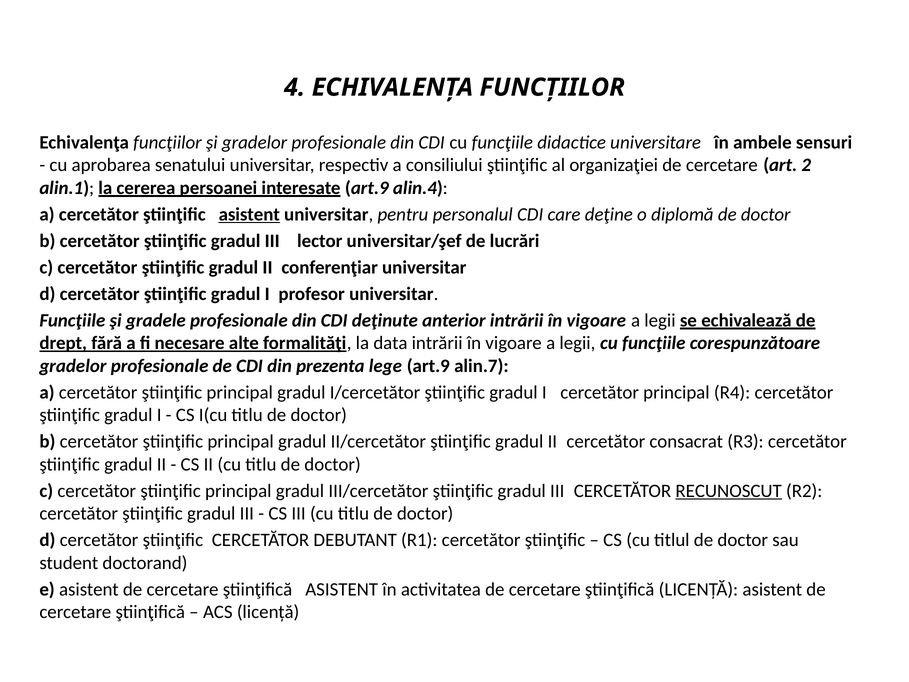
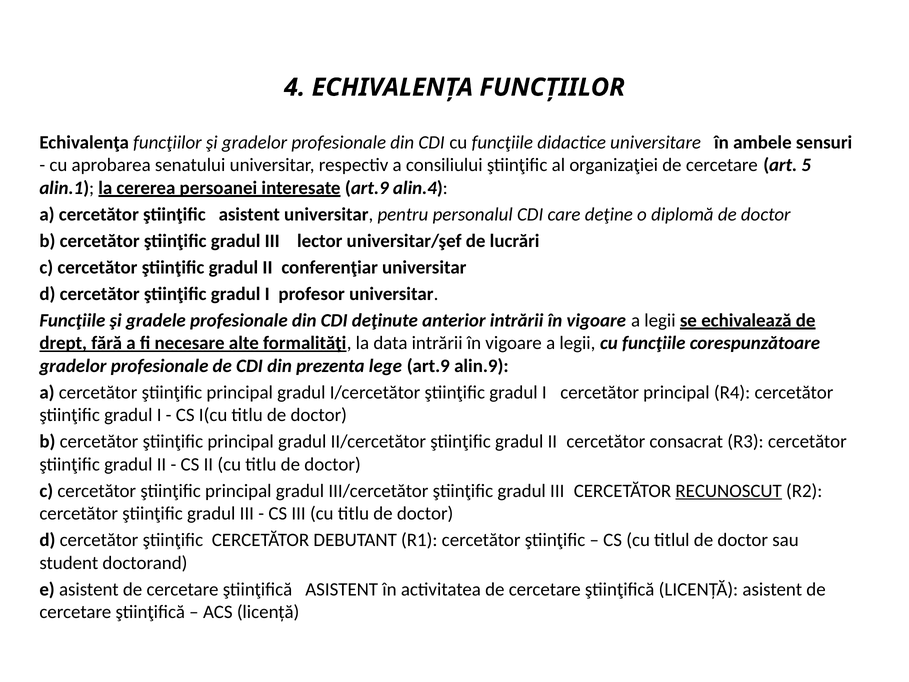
2: 2 -> 5
asistent at (249, 214) underline: present -> none
alin.7: alin.7 -> alin.9
